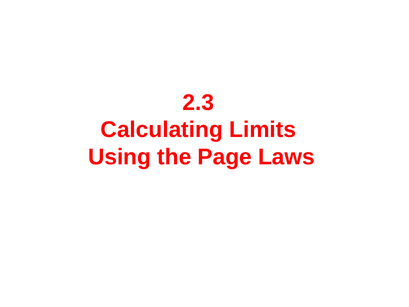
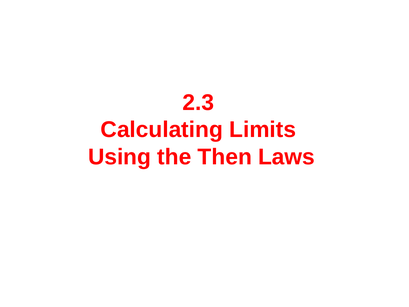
Page: Page -> Then
